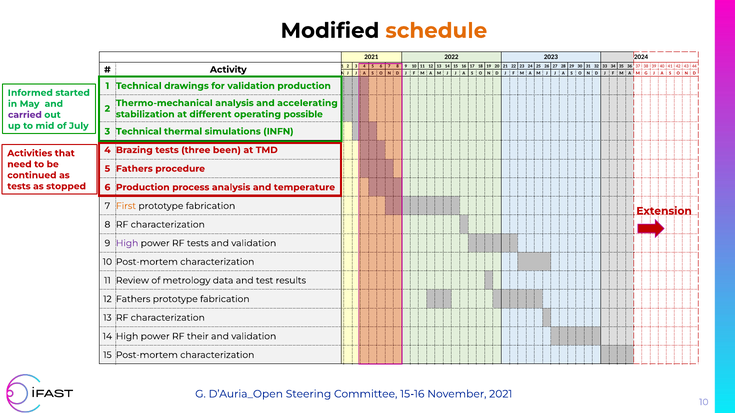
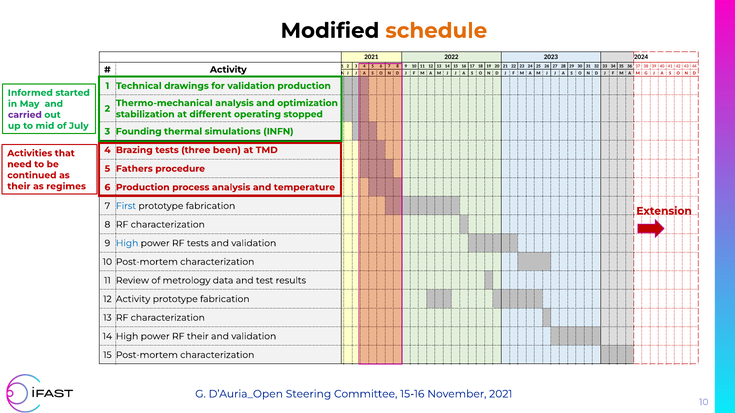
accelerating: accelerating -> optimization
possible: possible -> stopped
3 Technical: Technical -> Founding
tests at (19, 186): tests -> their
stopped: stopped -> regimes
First colour: orange -> blue
High at (127, 243) colour: purple -> blue
12 Fathers: Fathers -> Activity
